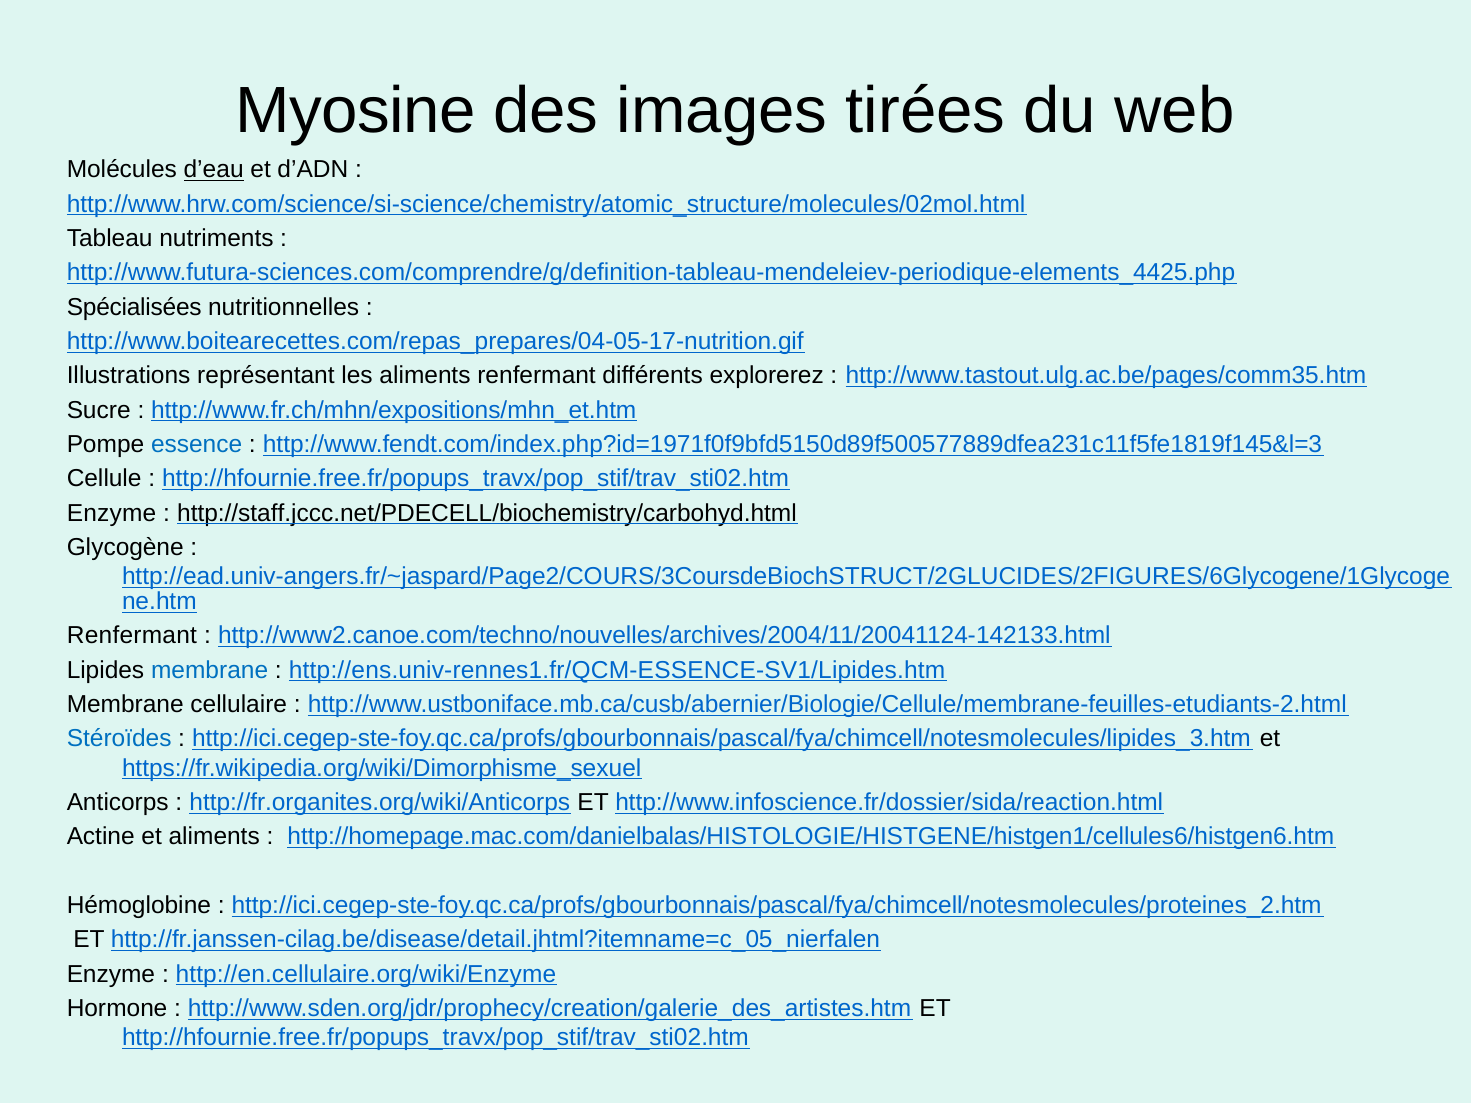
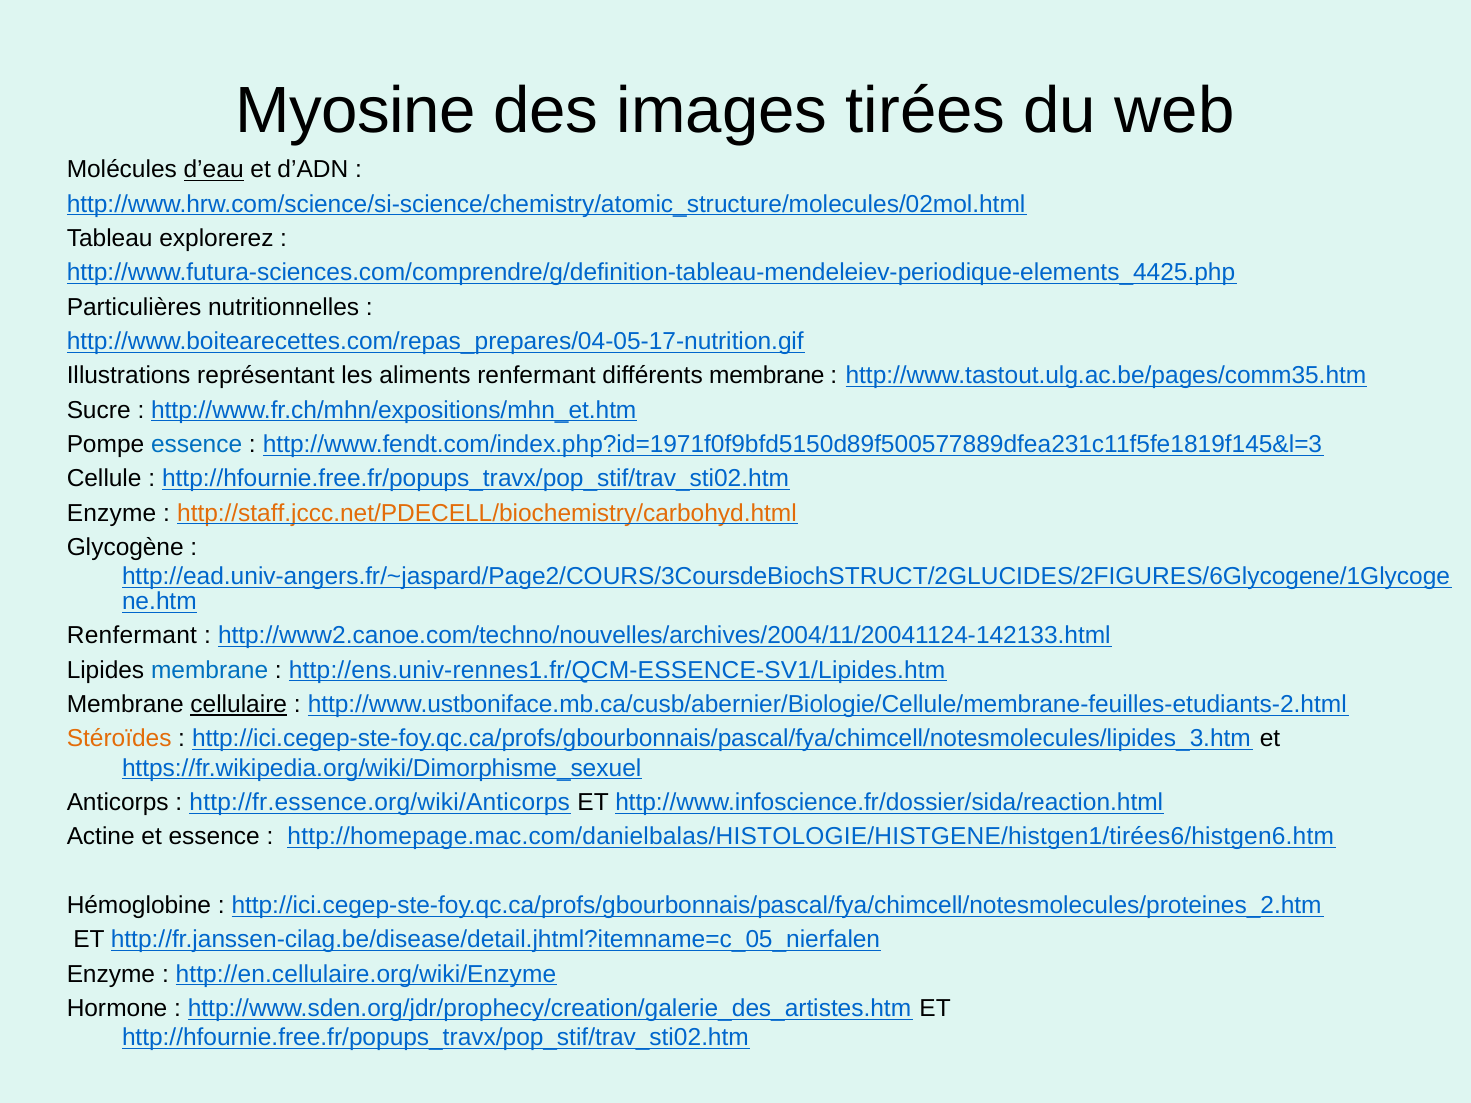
nutriments: nutriments -> explorerez
Spécialisées: Spécialisées -> Particulières
différents explorerez: explorerez -> membrane
http://staff.jccc.net/PDECELL/biochemistry/carbohyd.html colour: black -> orange
cellulaire underline: none -> present
Stéroïdes colour: blue -> orange
http://fr.organites.org/wiki/Anticorps: http://fr.organites.org/wiki/Anticorps -> http://fr.essence.org/wiki/Anticorps
et aliments: aliments -> essence
http://homepage.mac.com/danielbalas/HISTOLOGIE/HISTGENE/histgen1/cellules6/histgen6.htm: http://homepage.mac.com/danielbalas/HISTOLOGIE/HISTGENE/histgen1/cellules6/histgen6.htm -> http://homepage.mac.com/danielbalas/HISTOLOGIE/HISTGENE/histgen1/tirées6/histgen6.htm
